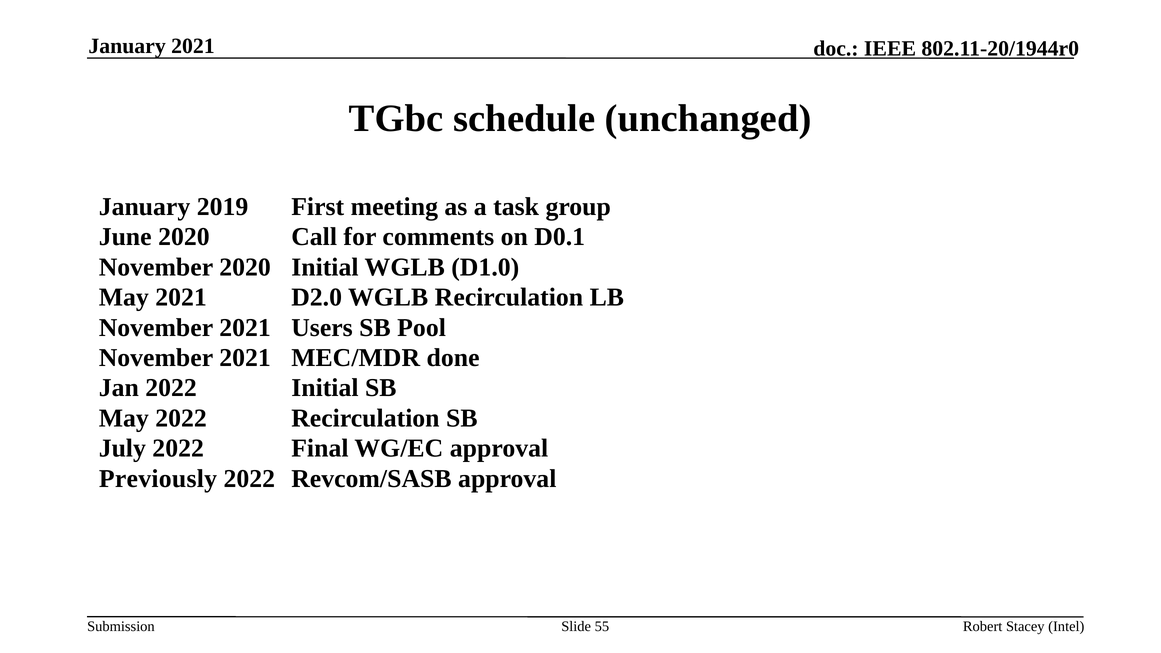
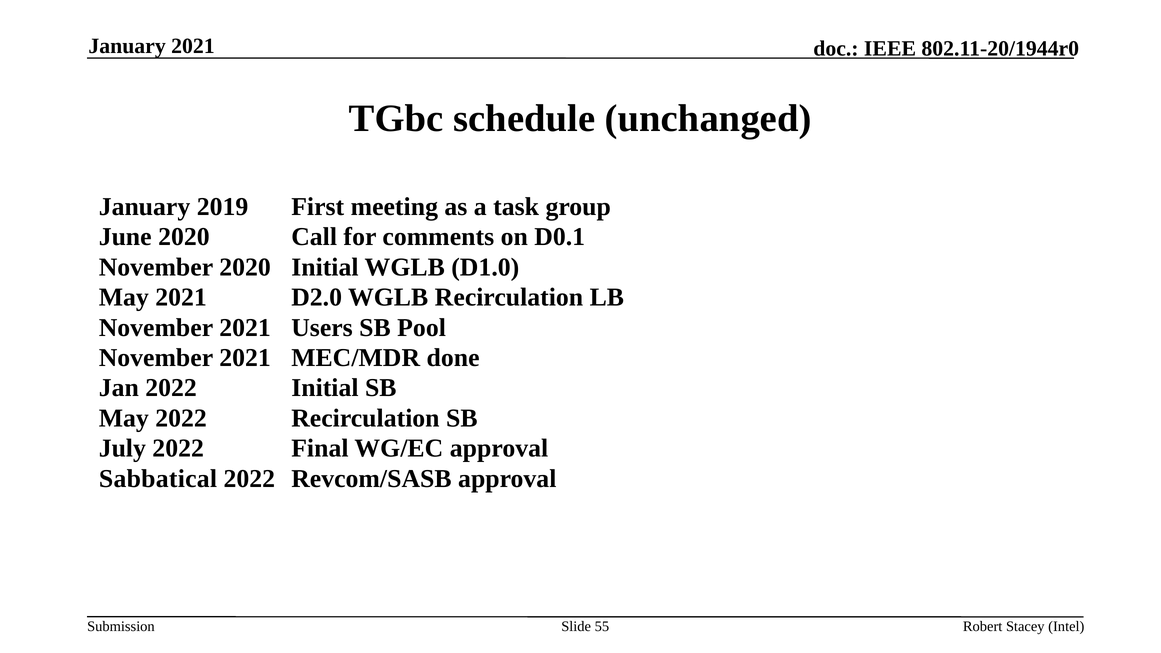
Previously: Previously -> Sabbatical
